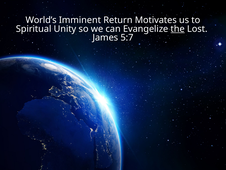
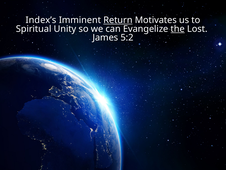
World’s: World’s -> Index’s
Return underline: none -> present
5:7: 5:7 -> 5:2
